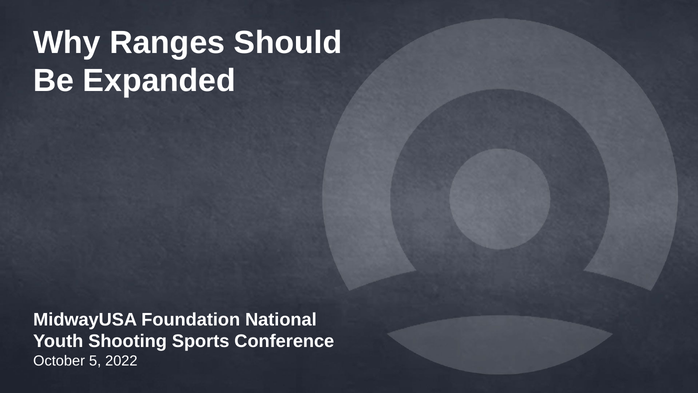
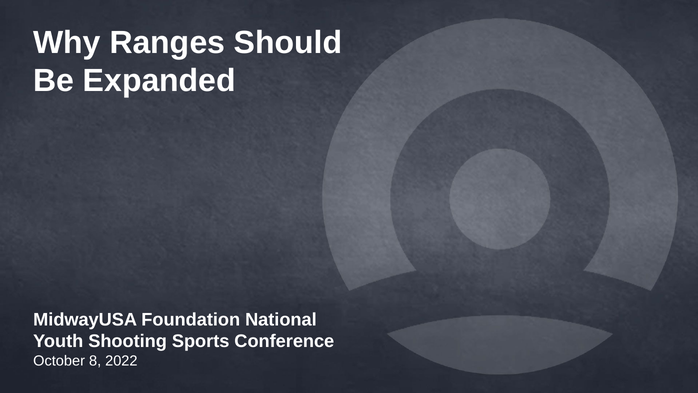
5: 5 -> 8
